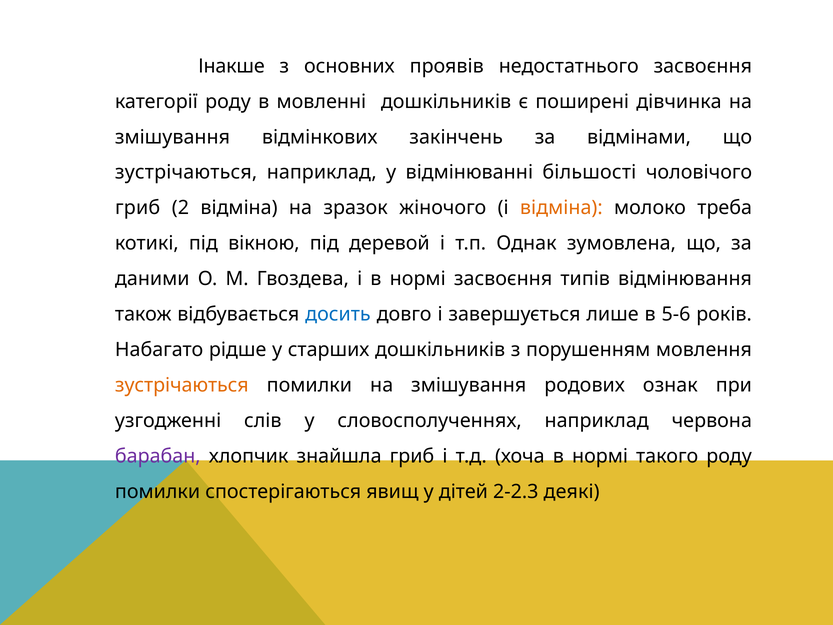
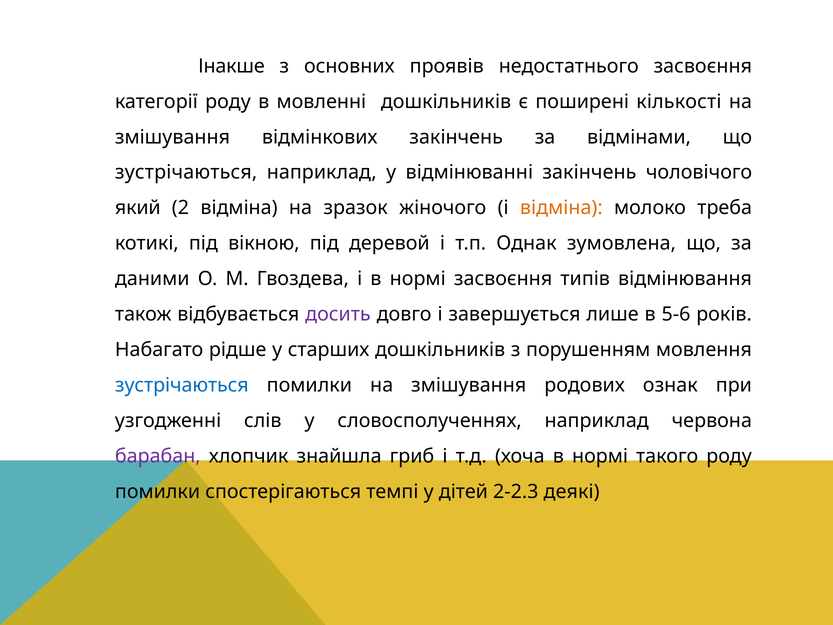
дівчинка: дівчинка -> кількості
вiдмiнюванні більшості: більшості -> закiнчень
гриб at (138, 208): гриб -> який
досить colour: blue -> purple
зустрічаються at (182, 385) colour: orange -> blue
явищ: явищ -> темпі
